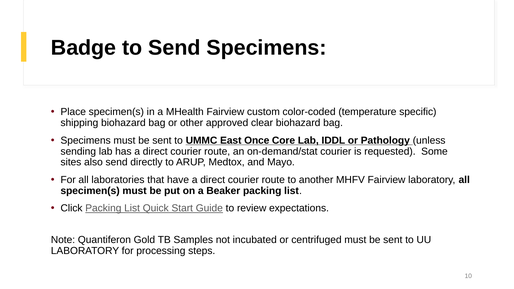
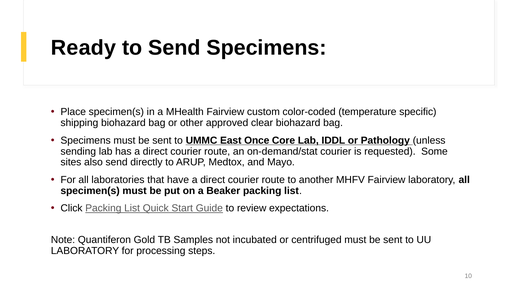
Badge: Badge -> Ready
